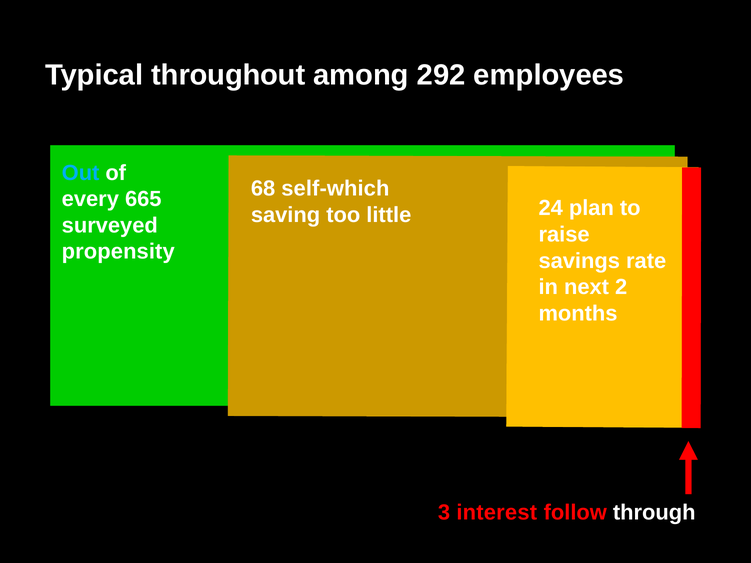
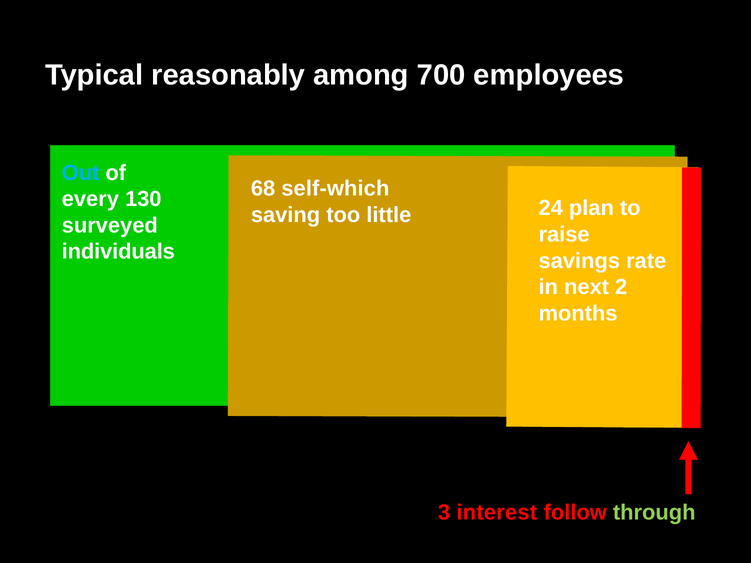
throughout: throughout -> reasonably
292: 292 -> 700
665: 665 -> 130
propensity: propensity -> individuals
through colour: white -> light green
